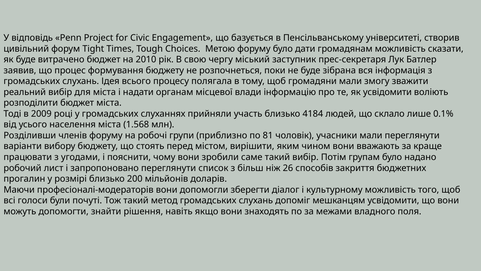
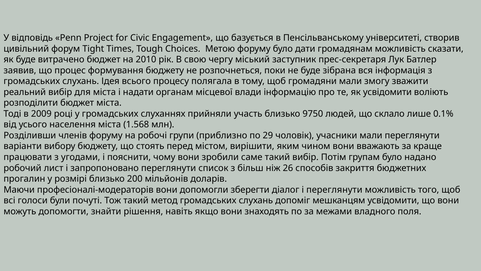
4184: 4184 -> 9750
81: 81 -> 29
і культурному: культурному -> переглянути
